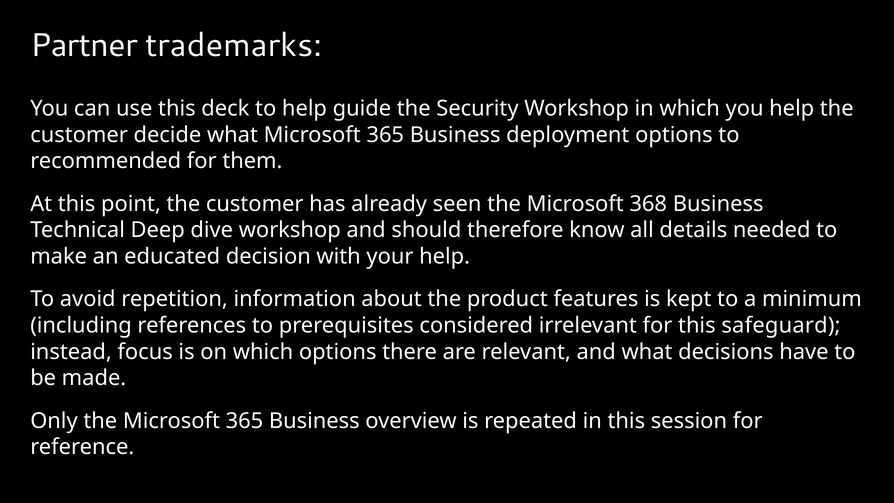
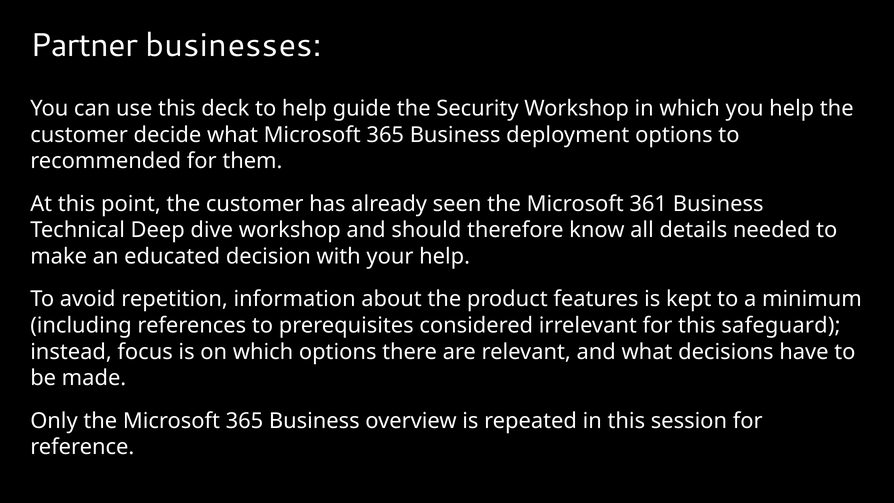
trademarks: trademarks -> businesses
368: 368 -> 361
